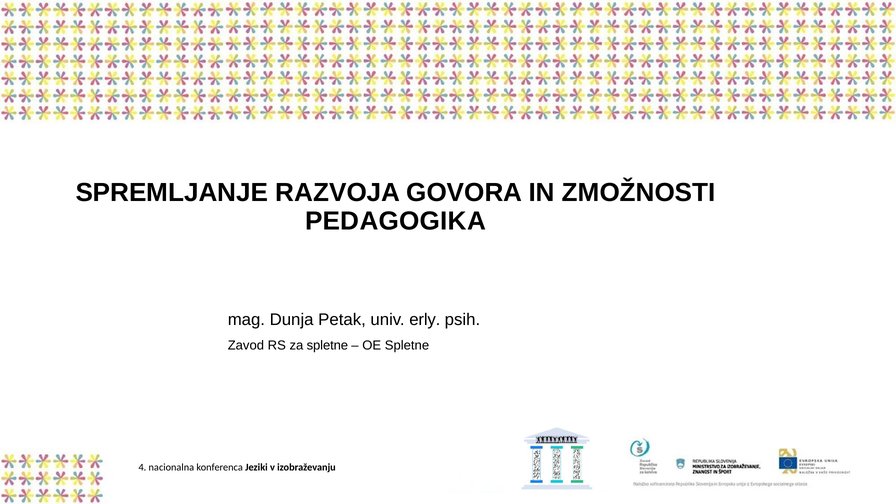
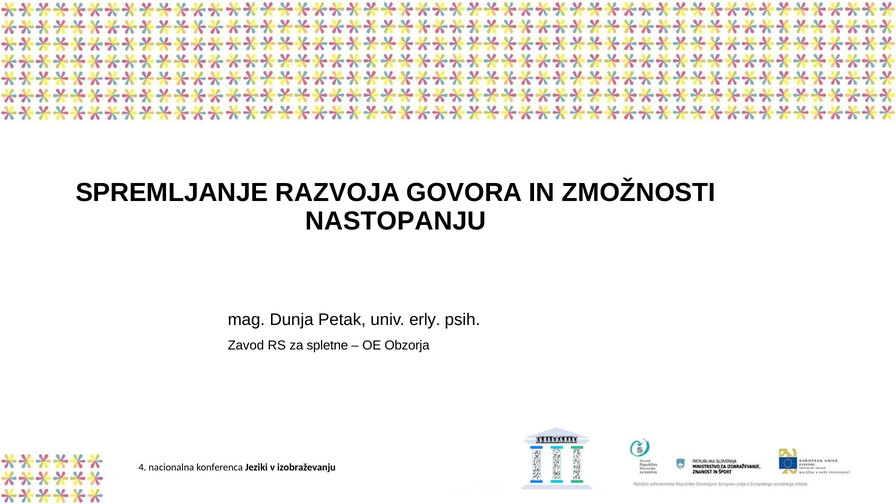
PEDAGOGIKA: PEDAGOGIKA -> NASTOPANJU
OE Spletne: Spletne -> Obzorja
